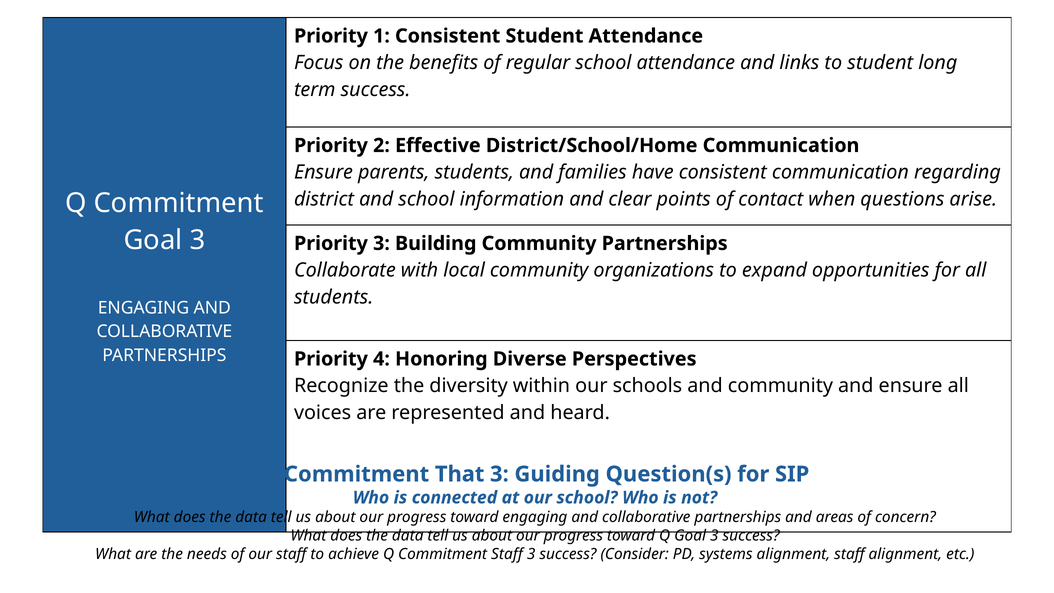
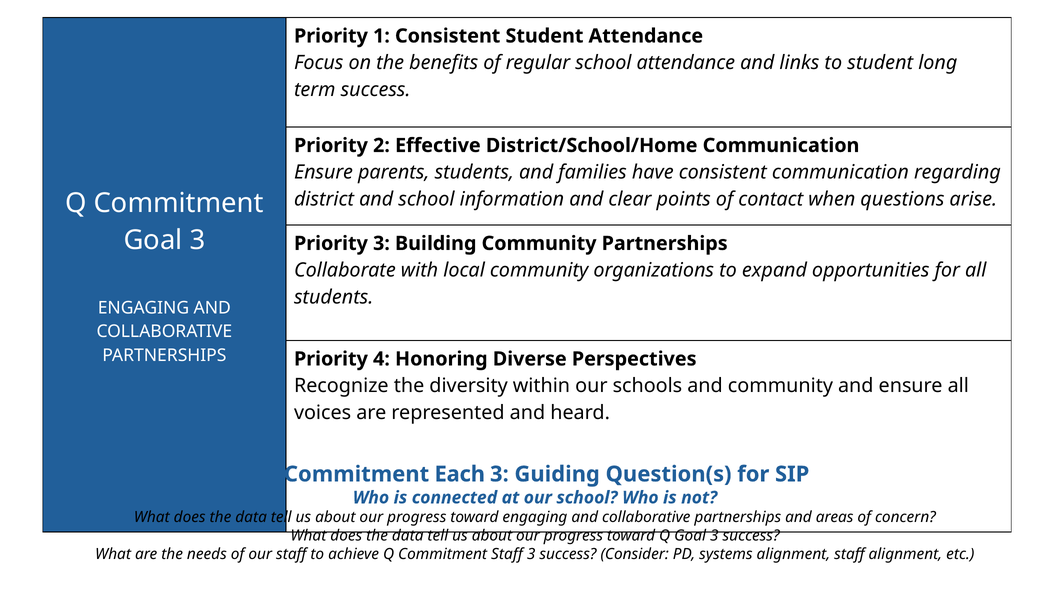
That: That -> Each
